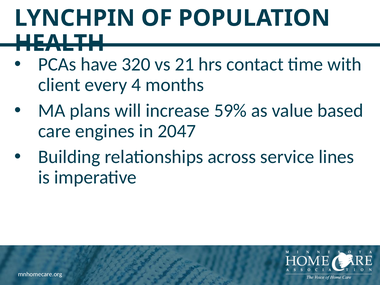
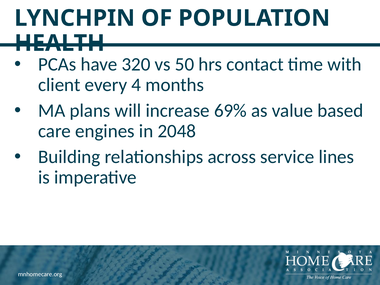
21: 21 -> 50
59%: 59% -> 69%
2047: 2047 -> 2048
